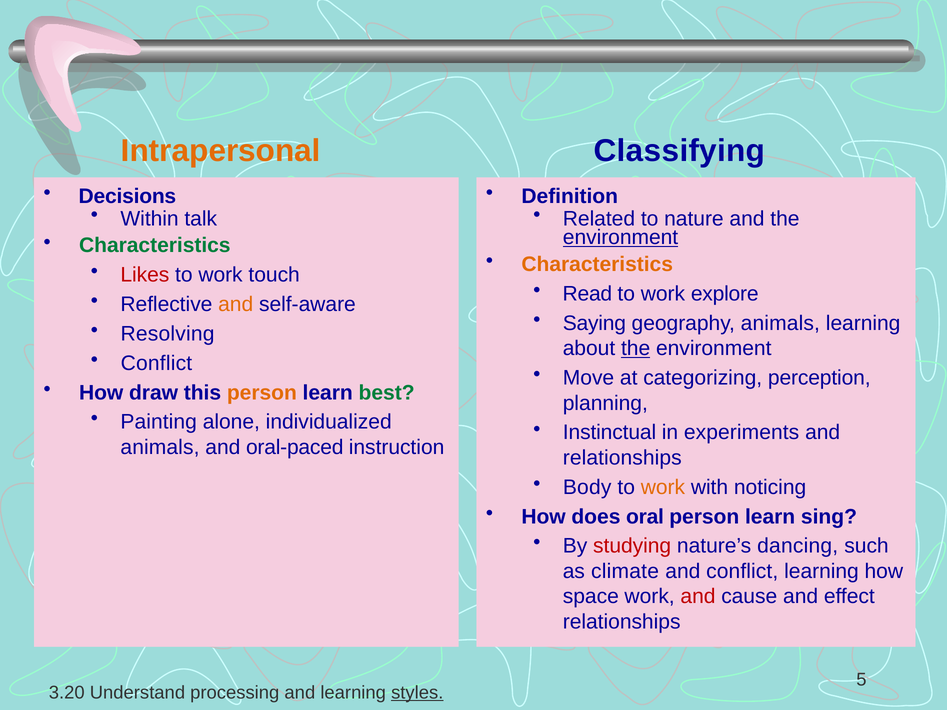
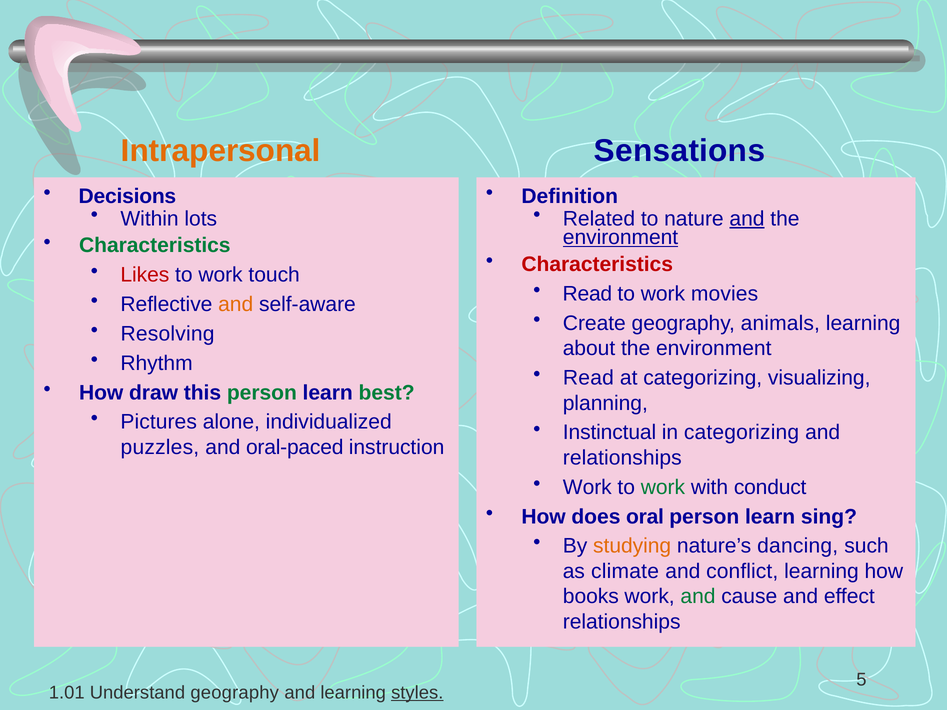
Classifying: Classifying -> Sensations
talk: talk -> lots
and at (747, 219) underline: none -> present
Characteristics at (597, 265) colour: orange -> red
explore: explore -> movies
Saying: Saying -> Create
the at (636, 349) underline: present -> none
Conflict at (156, 363): Conflict -> Rhythm
Move at (589, 378): Move -> Read
perception: perception -> visualizing
person at (262, 393) colour: orange -> green
Painting: Painting -> Pictures
in experiments: experiments -> categorizing
animals at (160, 447): animals -> puzzles
Body at (587, 487): Body -> Work
work at (663, 487) colour: orange -> green
noticing: noticing -> conduct
studying colour: red -> orange
space: space -> books
and at (698, 597) colour: red -> green
3.20: 3.20 -> 1.01
Understand processing: processing -> geography
